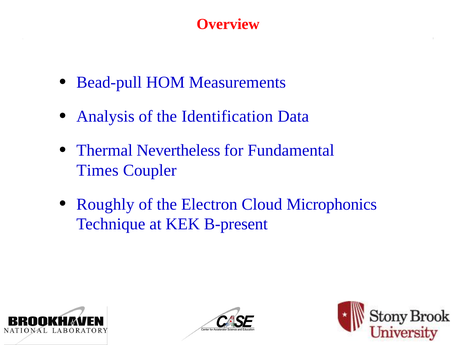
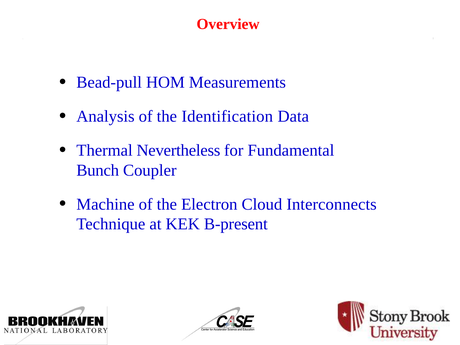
Times: Times -> Bunch
Roughly: Roughly -> Machine
Microphonics: Microphonics -> Interconnects
